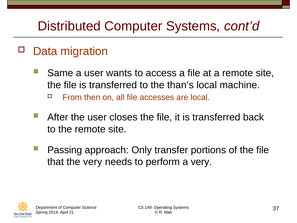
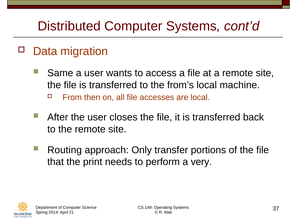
than’s: than’s -> from’s
Passing: Passing -> Routing
the very: very -> print
